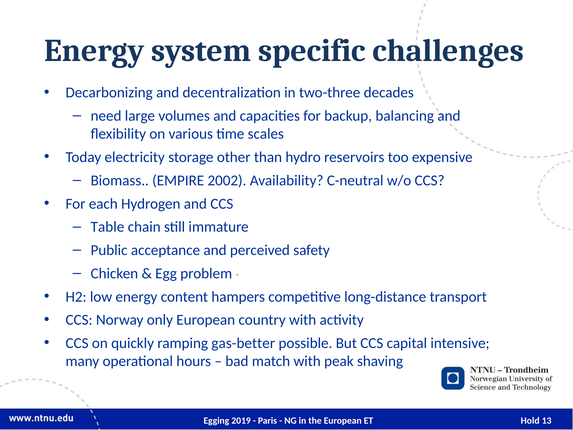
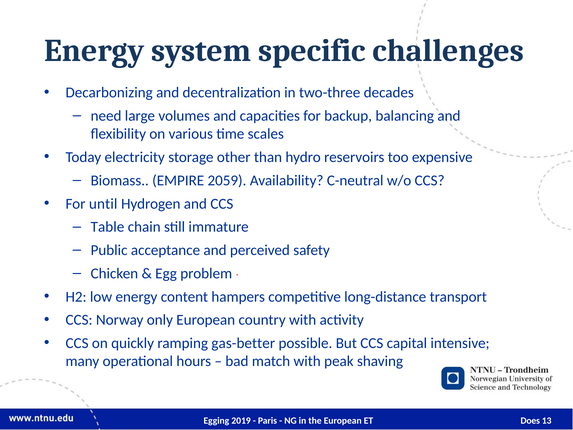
2002: 2002 -> 2059
each: each -> until
Hold: Hold -> Does
